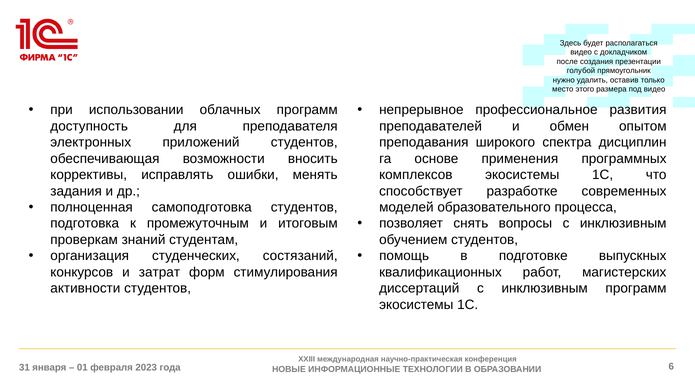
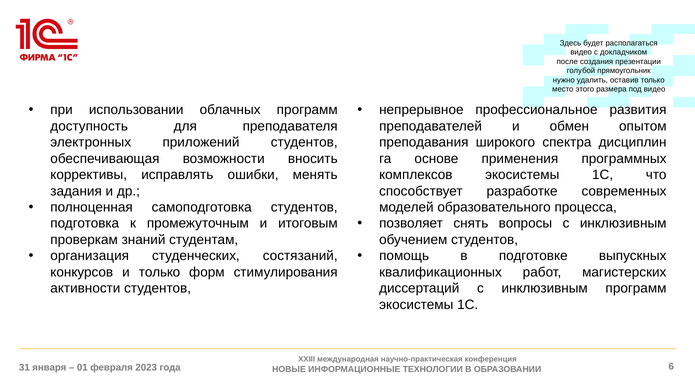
и затрат: затрат -> только
